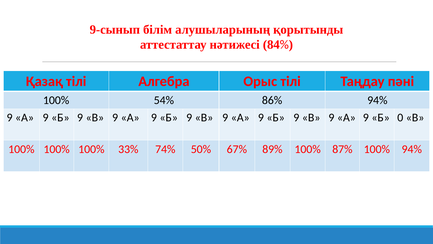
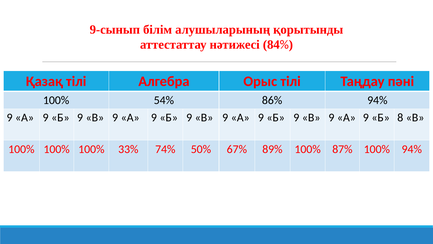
0: 0 -> 8
